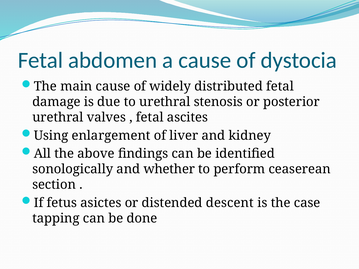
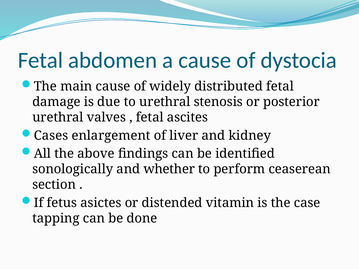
Using: Using -> Cases
descent: descent -> vitamin
